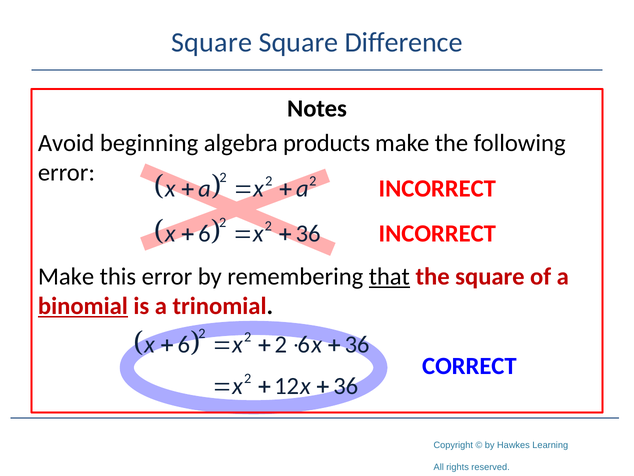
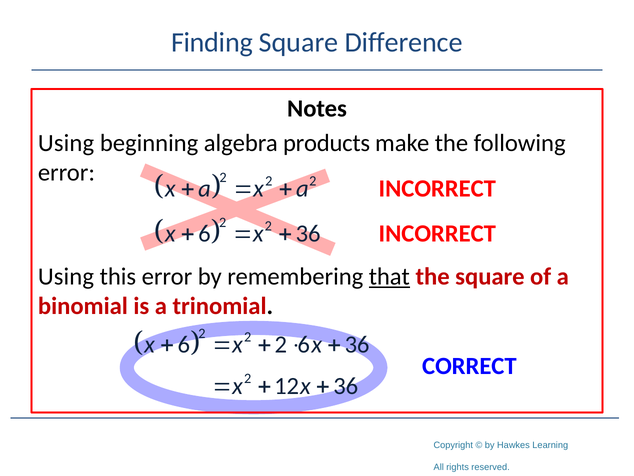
Square at (212, 43): Square -> Finding
Avoid at (66, 143): Avoid -> Using
Make at (66, 276): Make -> Using
binomial underline: present -> none
